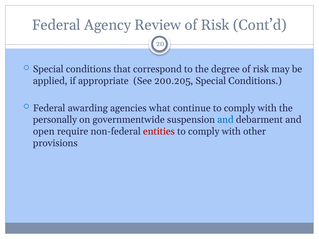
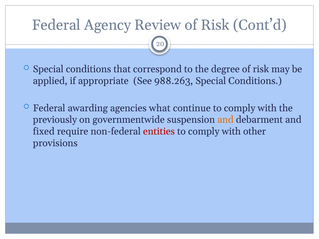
200.205: 200.205 -> 988.263
personally: personally -> previously
and at (225, 120) colour: blue -> orange
open: open -> fixed
